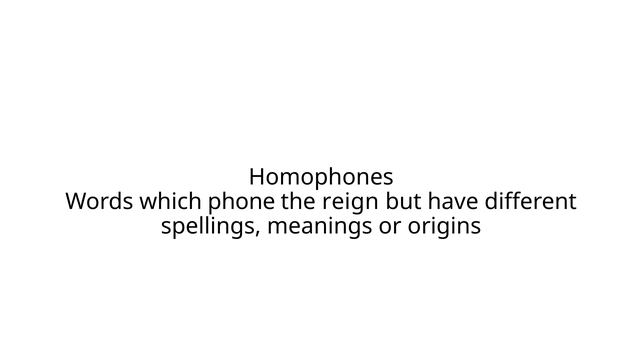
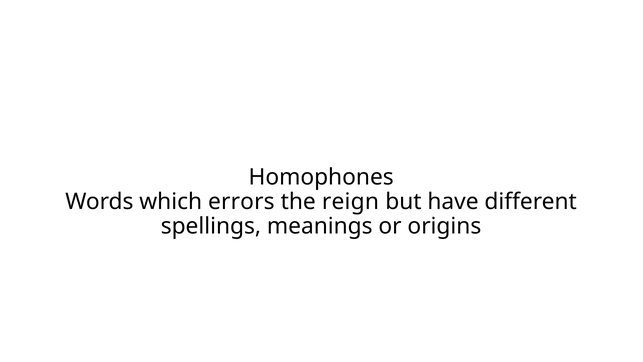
phone: phone -> errors
